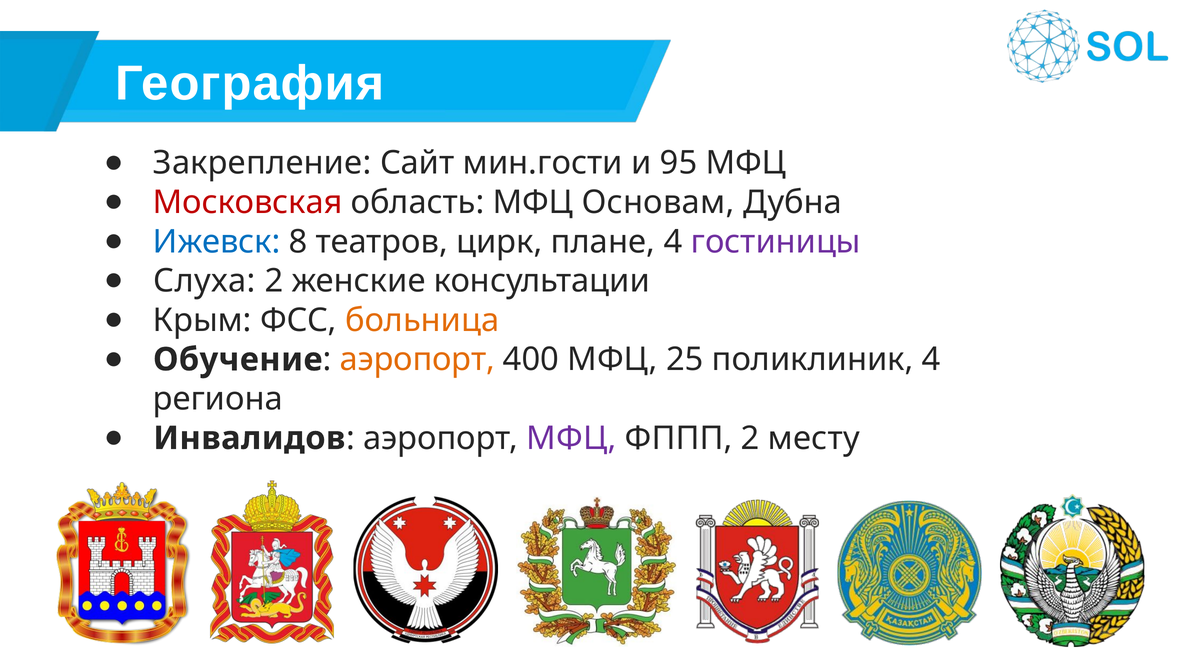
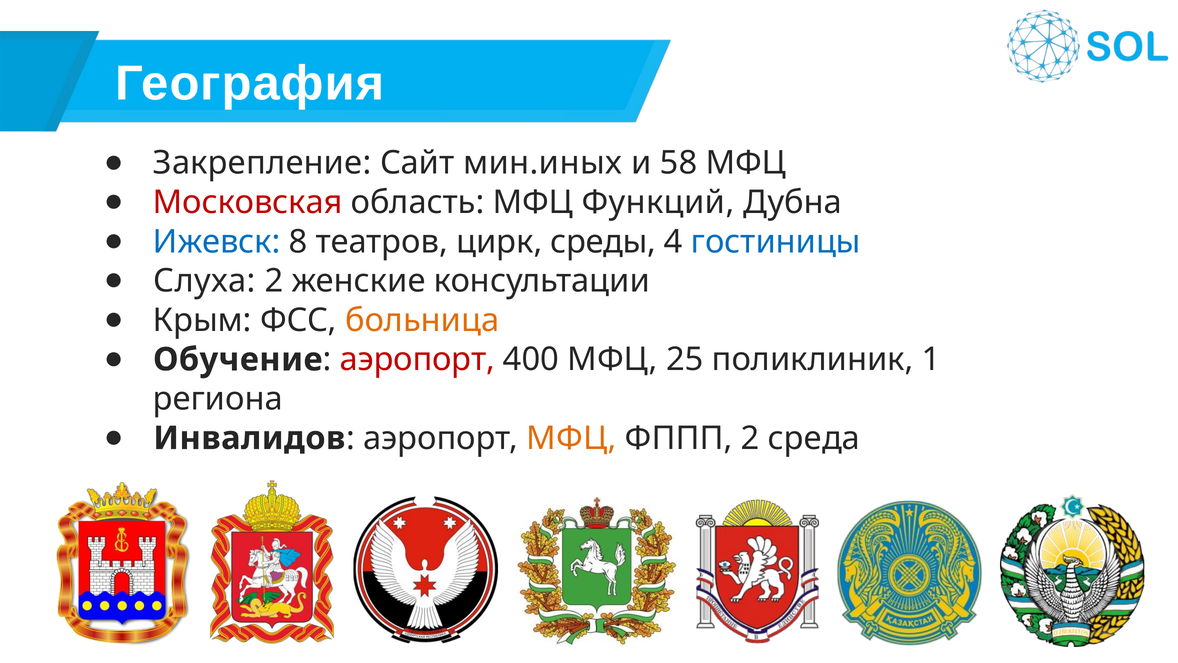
мин.гости: мин.гости -> мин.иных
95: 95 -> 58
Основам: Основам -> Функций
плане: плане -> среды
гостиницы colour: purple -> blue
аэропорт at (417, 359) colour: orange -> red
поликлиник 4: 4 -> 1
МФЦ at (571, 438) colour: purple -> orange
месту: месту -> среда
